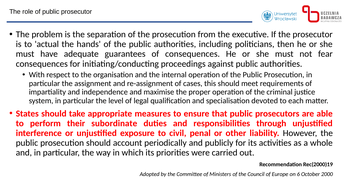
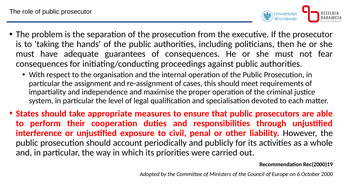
actual: actual -> taking
subordinate: subordinate -> cooperation
